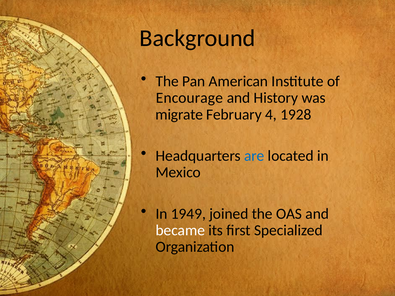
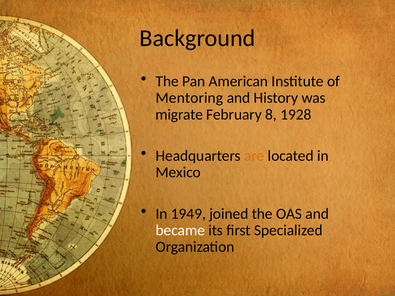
Encourage: Encourage -> Mentoring
4: 4 -> 8
are colour: blue -> orange
